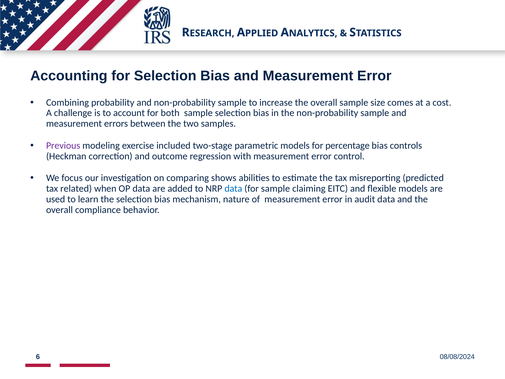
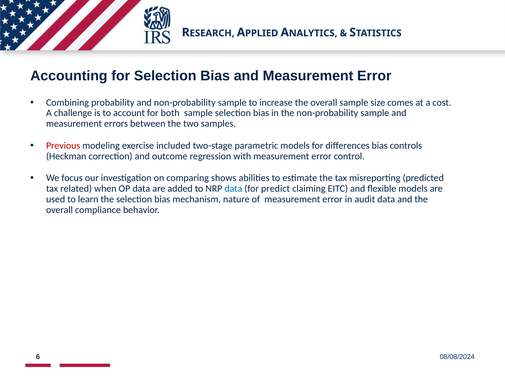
Previous colour: purple -> red
percentage: percentage -> differences
for sample: sample -> predict
